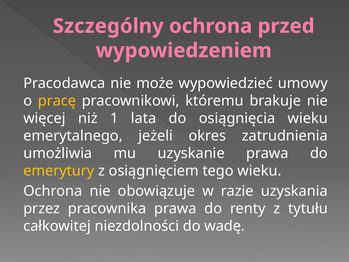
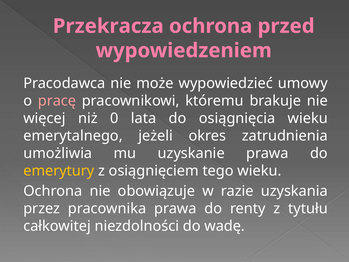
Szczególny: Szczególny -> Przekracza
pracę colour: yellow -> pink
1: 1 -> 0
